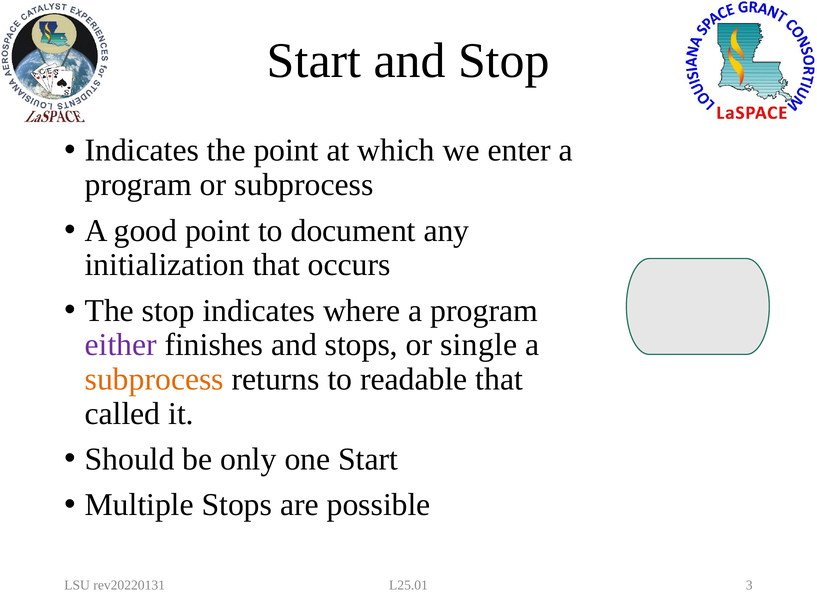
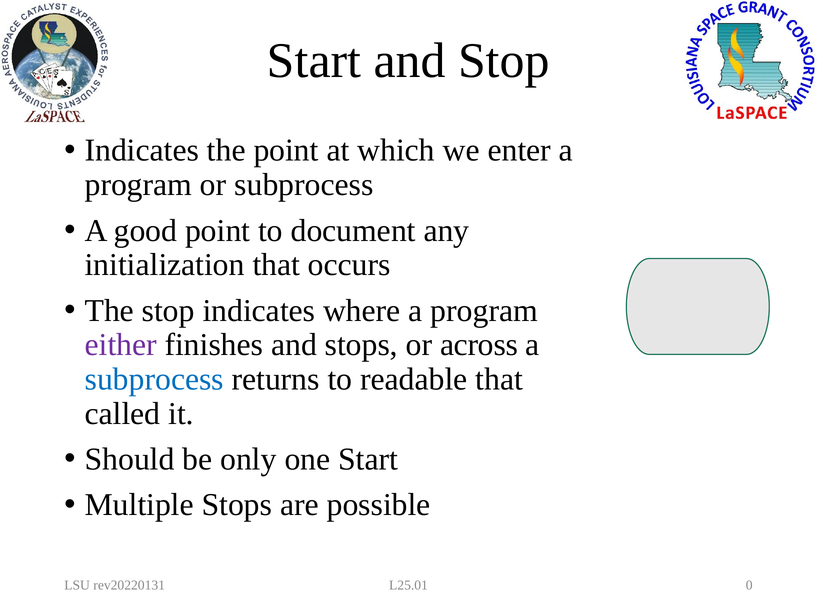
single: single -> across
subprocess at (154, 379) colour: orange -> blue
3: 3 -> 0
